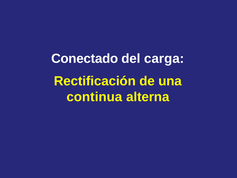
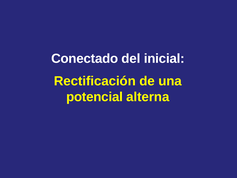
carga: carga -> inicial
continua: continua -> potencial
